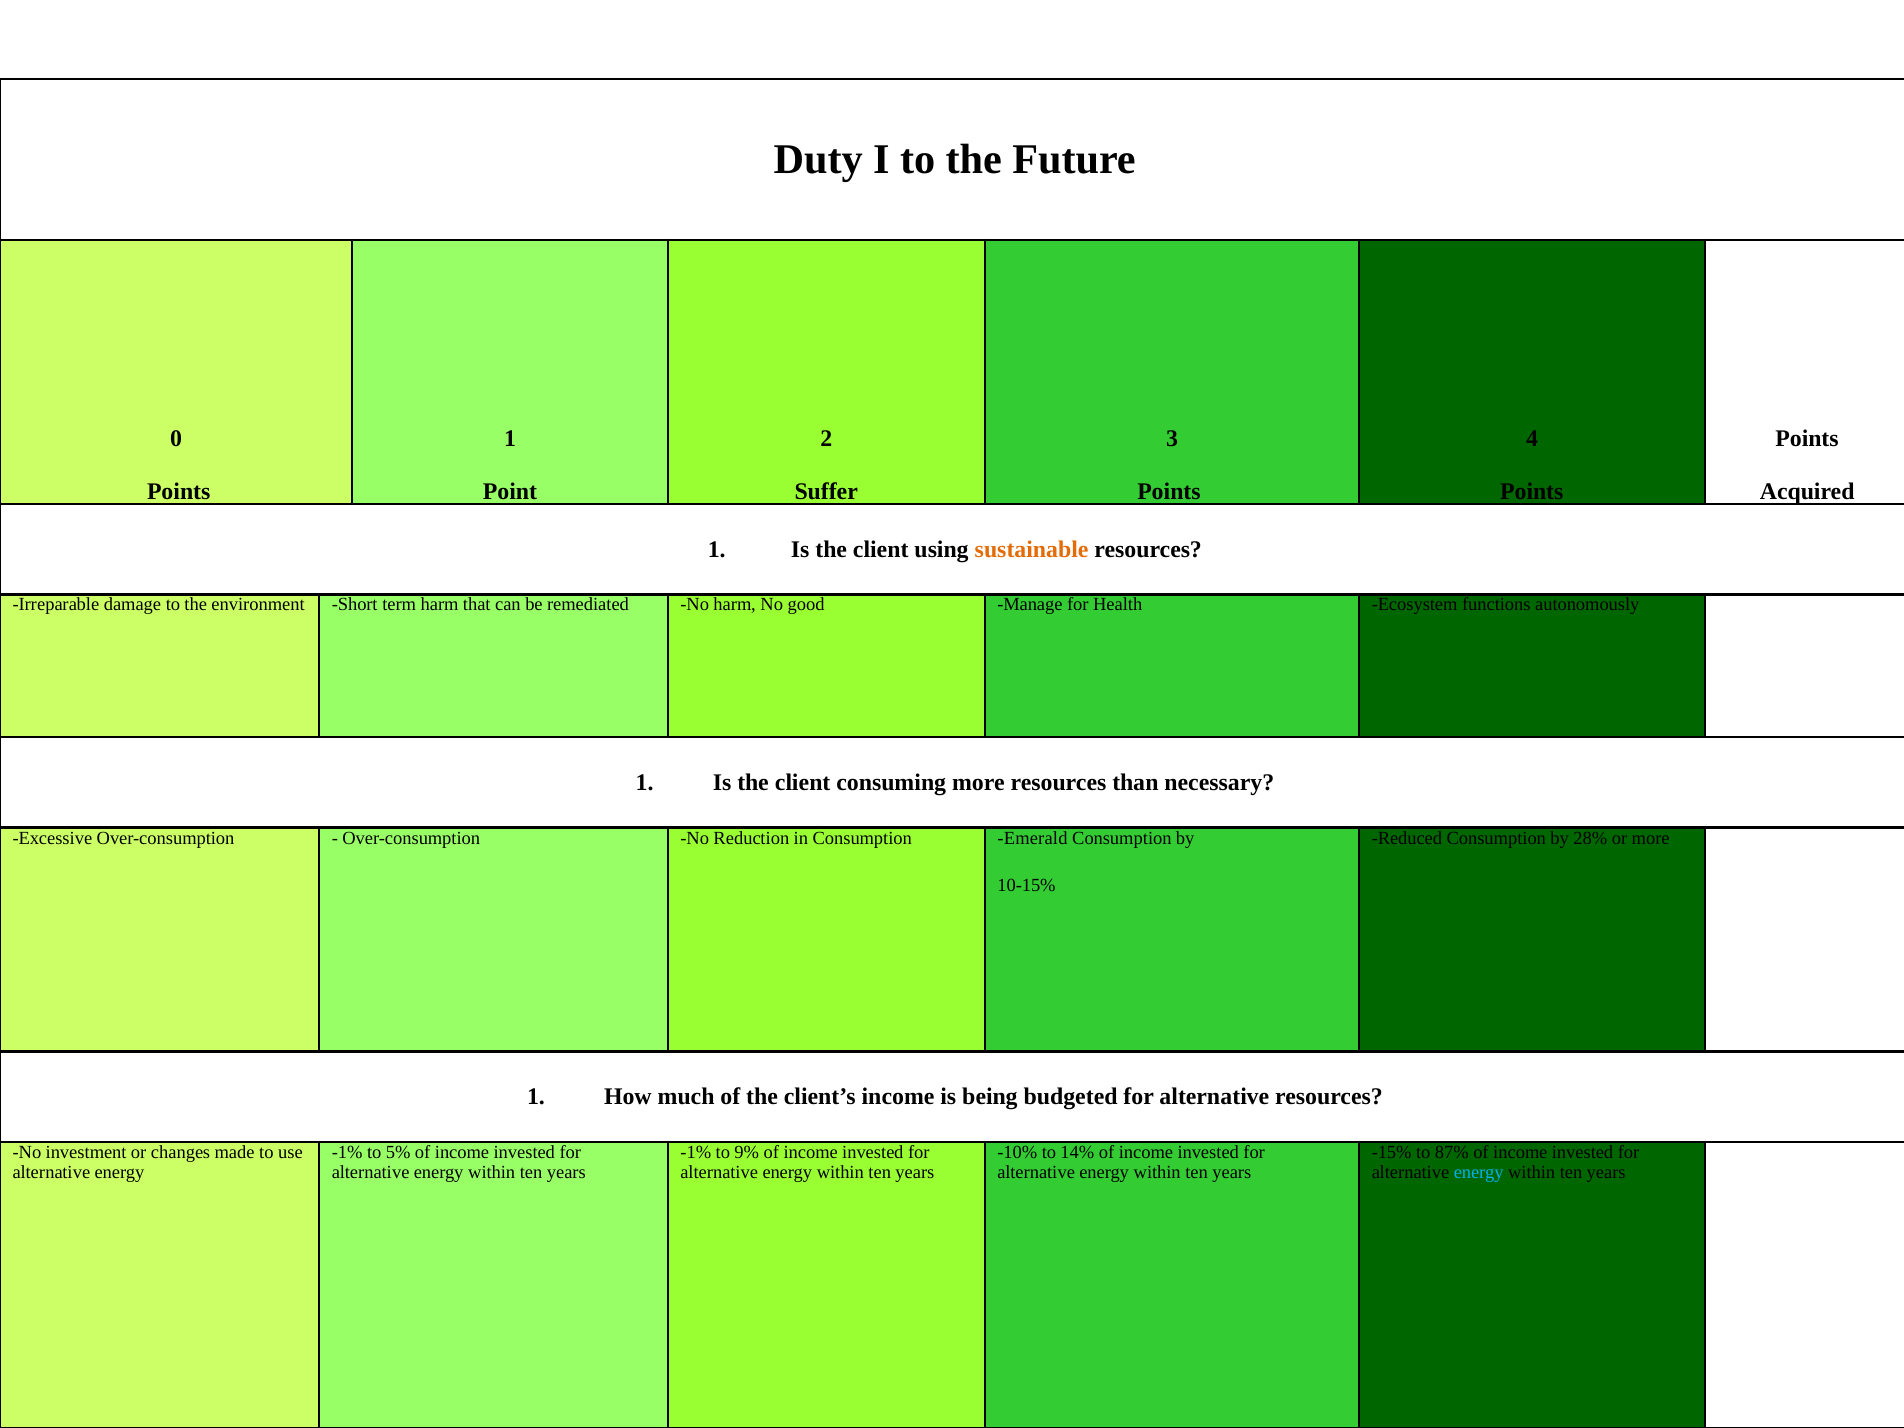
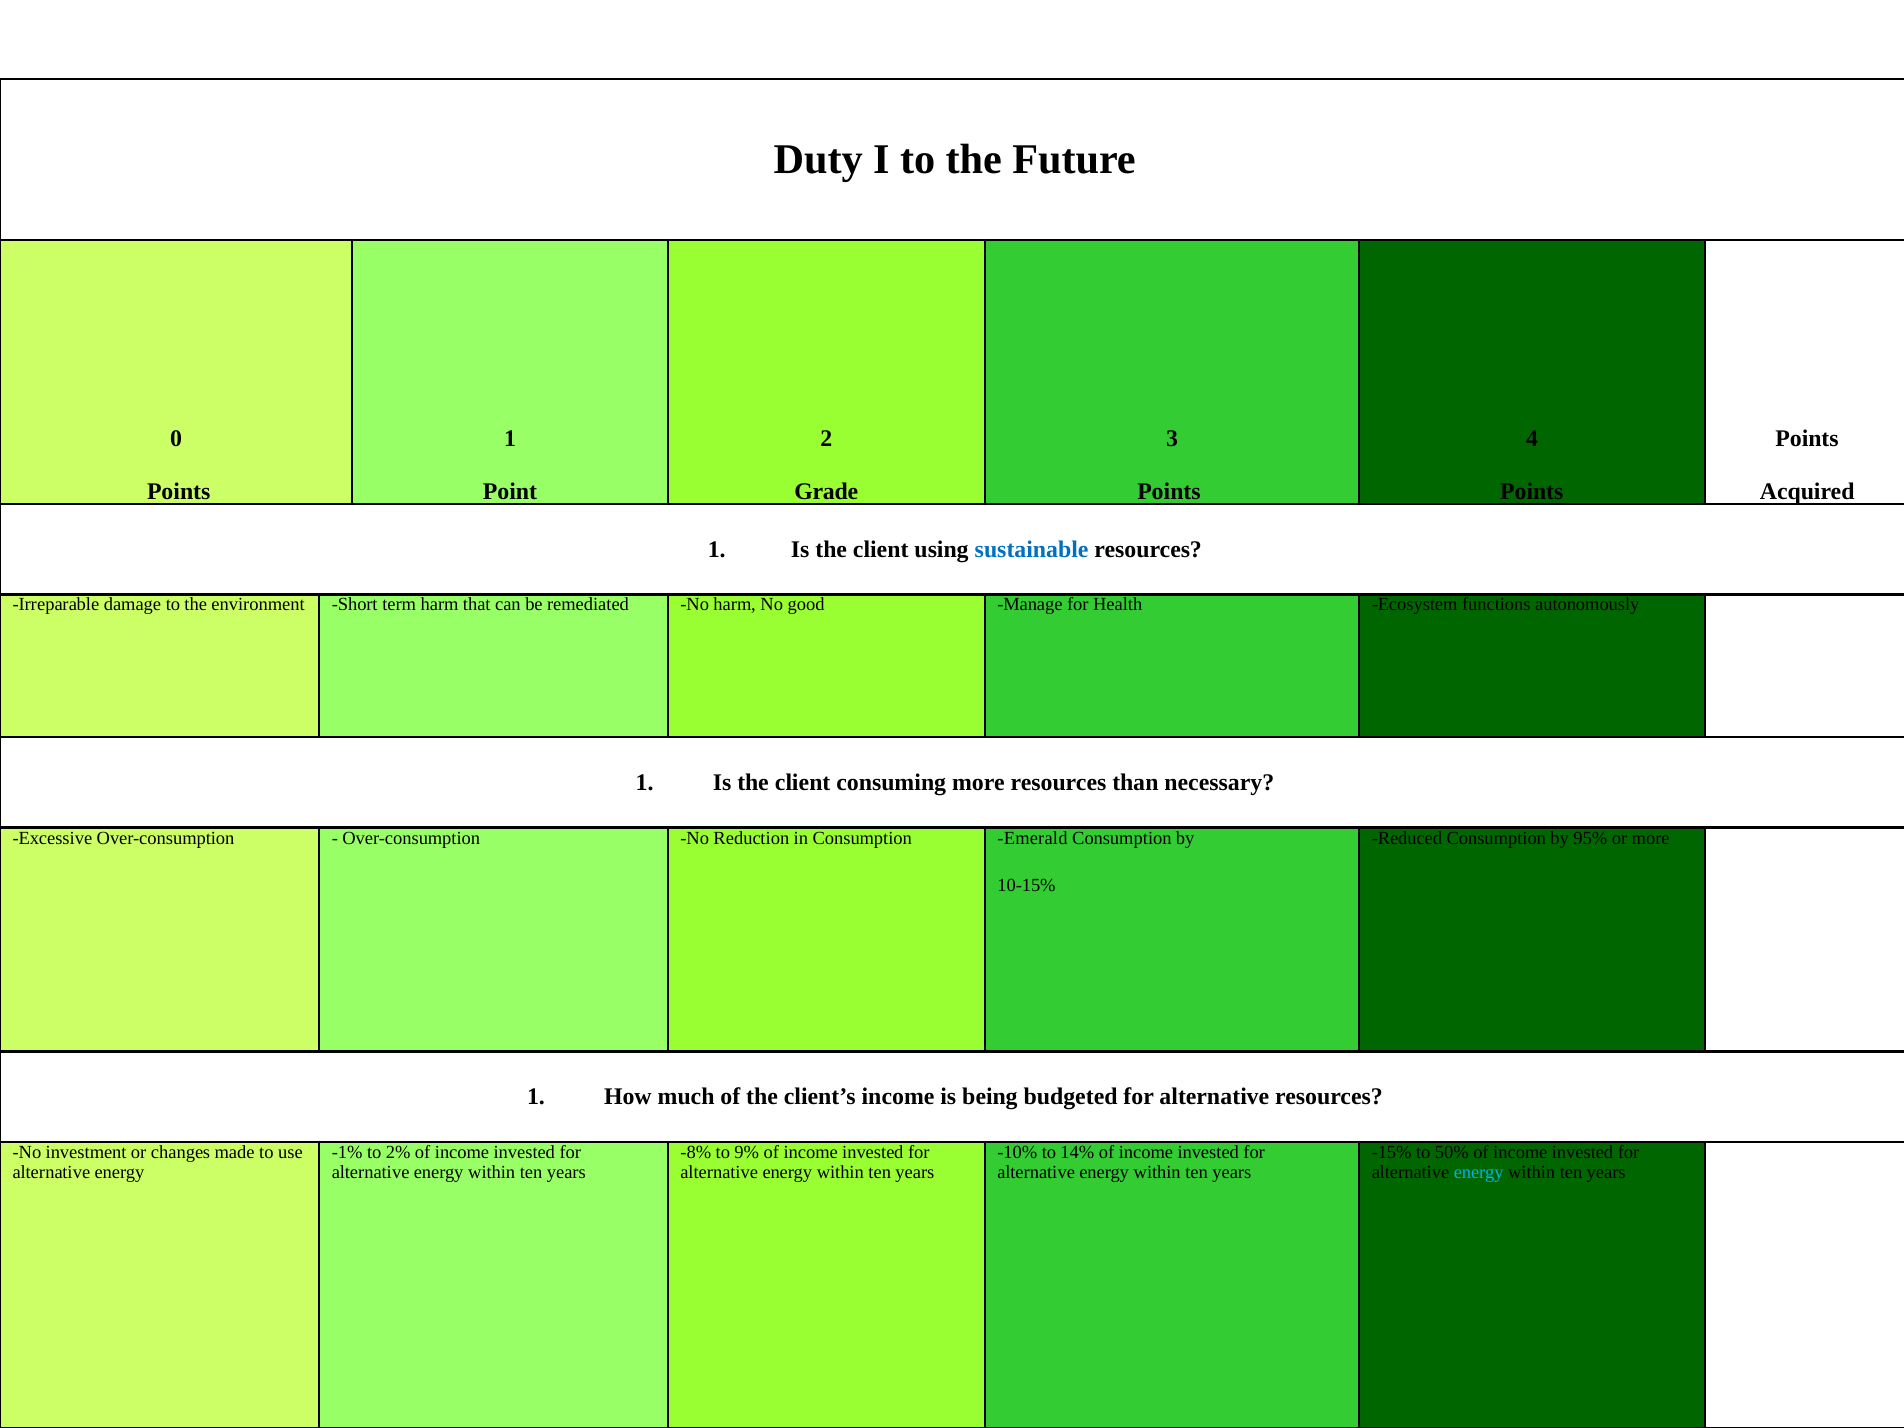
Suffer: Suffer -> Grade
sustainable colour: orange -> blue
28%: 28% -> 95%
5%: 5% -> 2%
-1% at (696, 1152): -1% -> -8%
87%: 87% -> 50%
